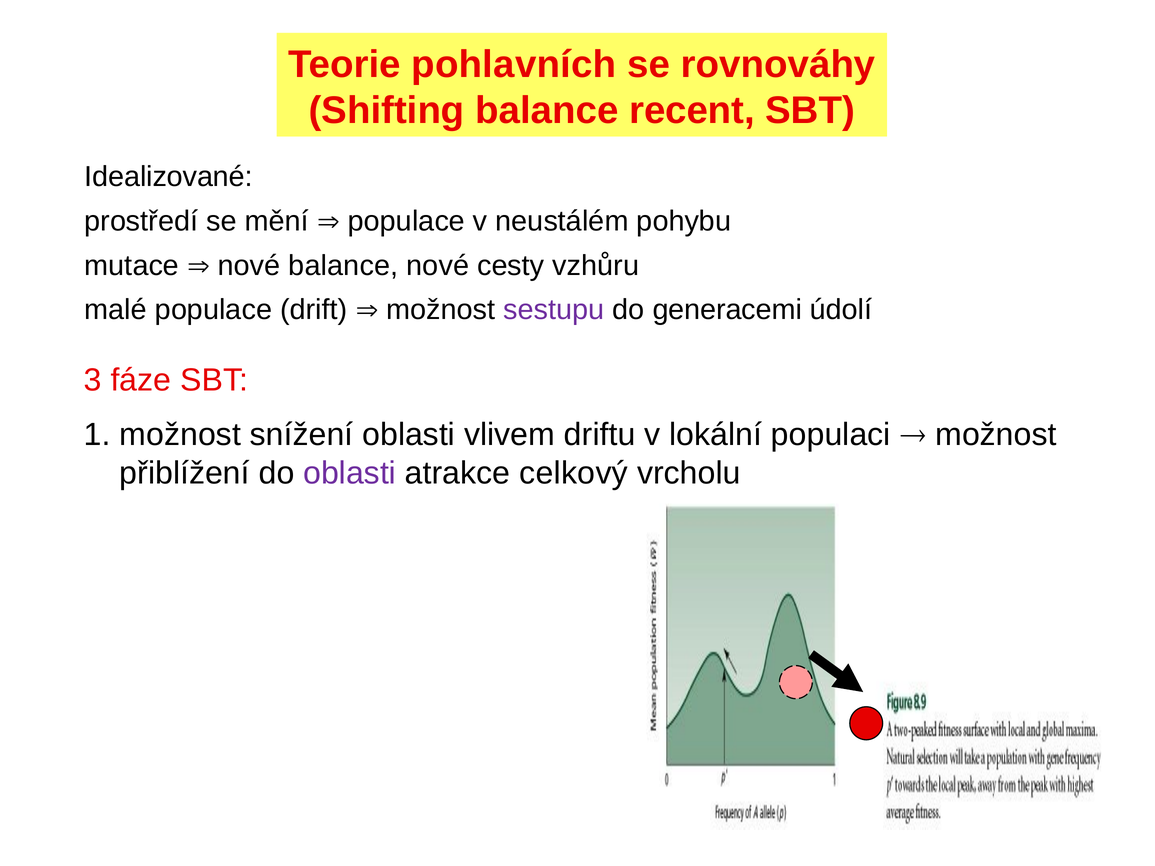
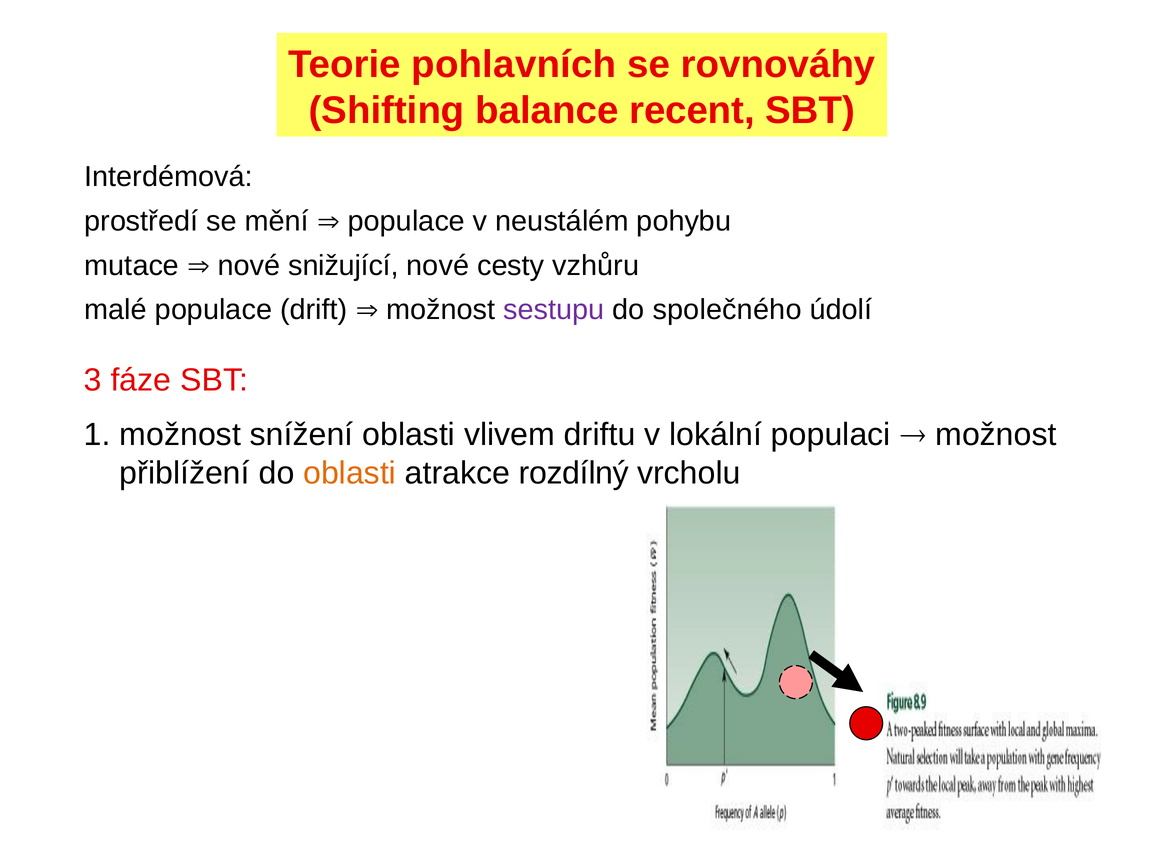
Idealizované: Idealizované -> Interdémová
nové balance: balance -> snižující
generacemi: generacemi -> společného
oblasti at (350, 473) colour: purple -> orange
celkový: celkový -> rozdílný
